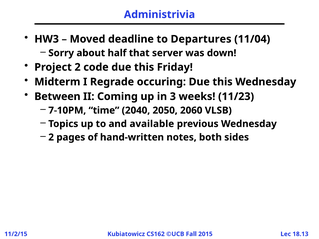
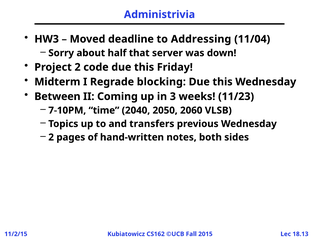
Departures: Departures -> Addressing
occuring: occuring -> blocking
available: available -> transfers
